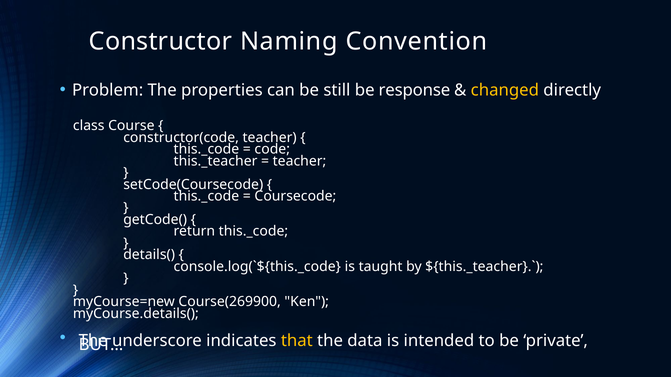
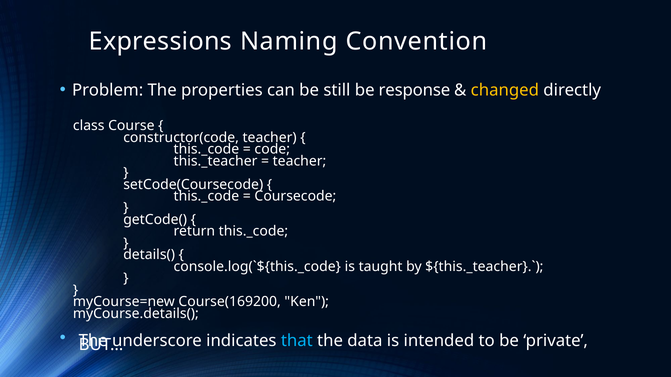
Constructor: Constructor -> Expressions
Course(269900: Course(269900 -> Course(169200
that colour: yellow -> light blue
